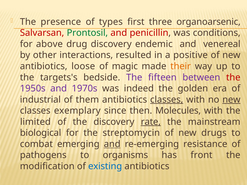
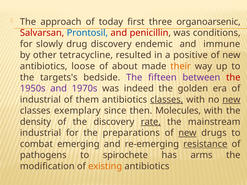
presence: presence -> approach
types: types -> today
Prontosil colour: green -> blue
above: above -> slowly
venereal: venereal -> immune
interactions: interactions -> tetracycline
magic: magic -> about
limited: limited -> density
biological at (41, 133): biological -> industrial
streptomycin: streptomycin -> preparations
new at (187, 133) underline: none -> present
and at (112, 144) underline: present -> none
resistance underline: none -> present
organisms: organisms -> spirochete
front: front -> arms
existing colour: blue -> orange
